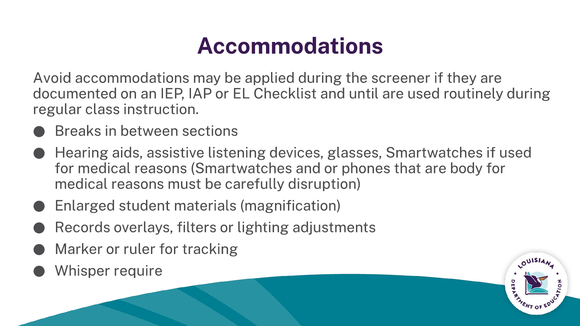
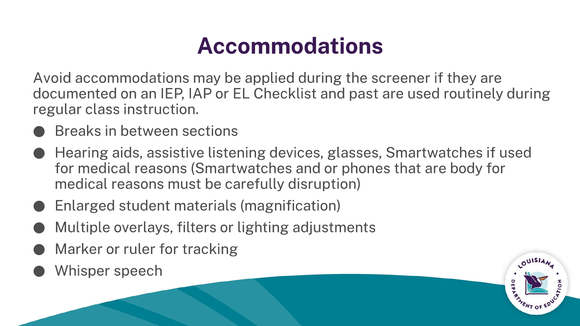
until: until -> past
Records: Records -> Multiple
require: require -> speech
